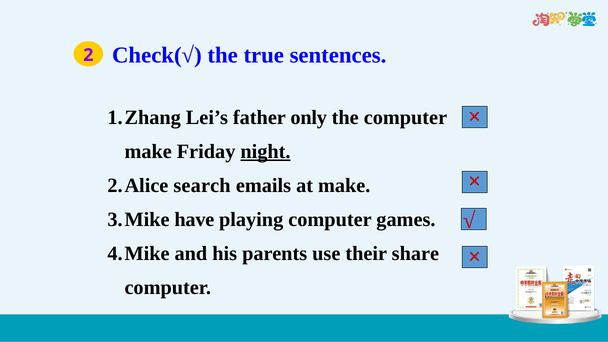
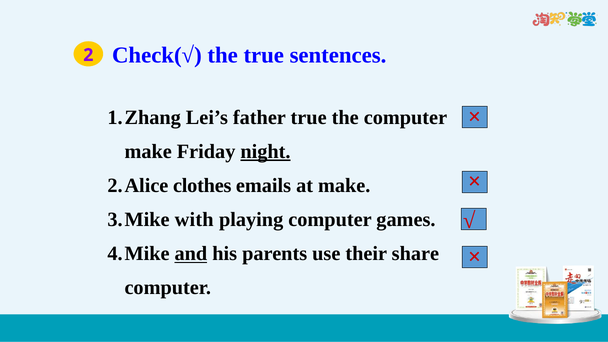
father only: only -> true
search: search -> clothes
have: have -> with
and underline: none -> present
